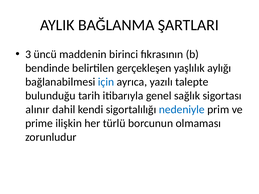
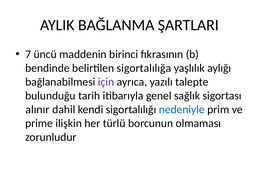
3: 3 -> 7
gerçekleşen: gerçekleşen -> sigortalılığa
için colour: blue -> purple
